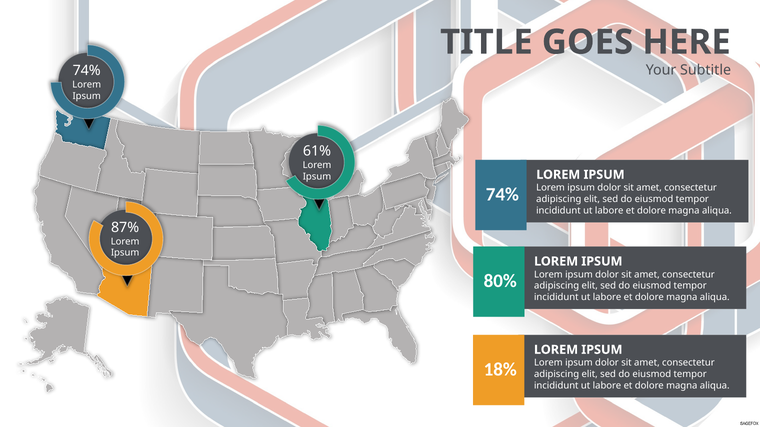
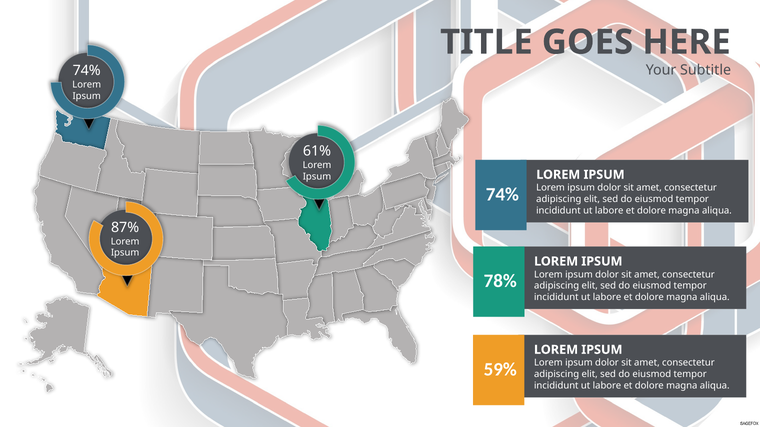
80%: 80% -> 78%
18%: 18% -> 59%
